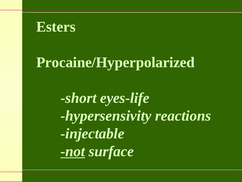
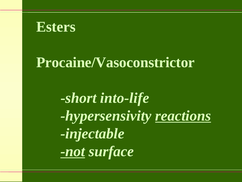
Procaine/Hyperpolarized: Procaine/Hyperpolarized -> Procaine/Vasoconstrictor
eyes-life: eyes-life -> into-life
reactions underline: none -> present
